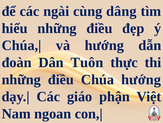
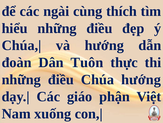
dâng: dâng -> thích
ngoan: ngoan -> xuống
